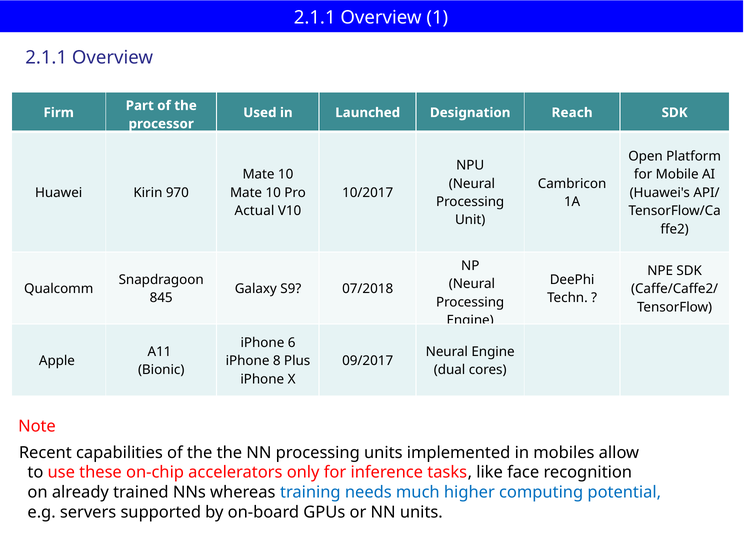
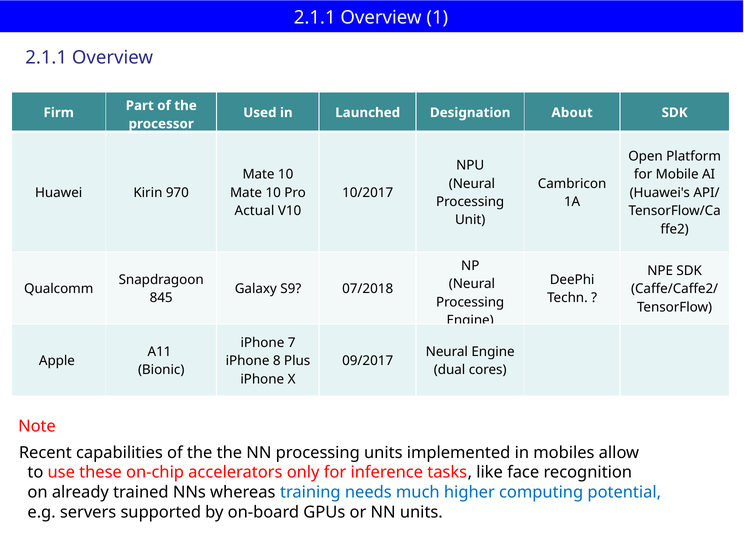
Reach: Reach -> About
6: 6 -> 7
